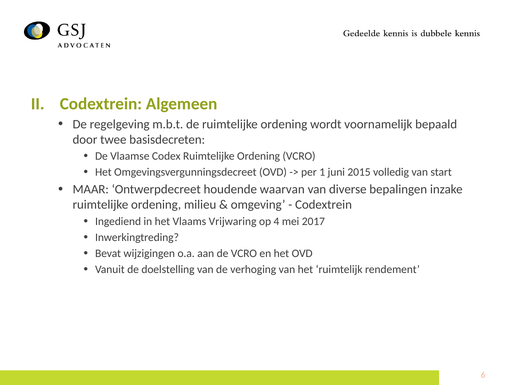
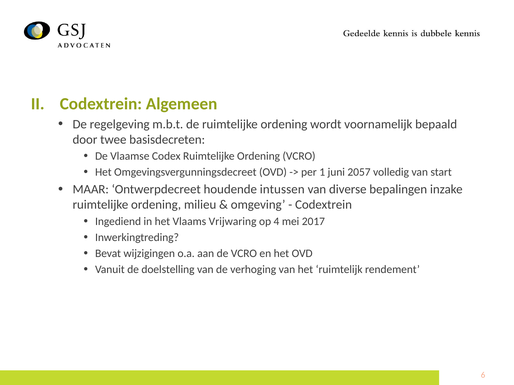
2015: 2015 -> 2057
waarvan: waarvan -> intussen
